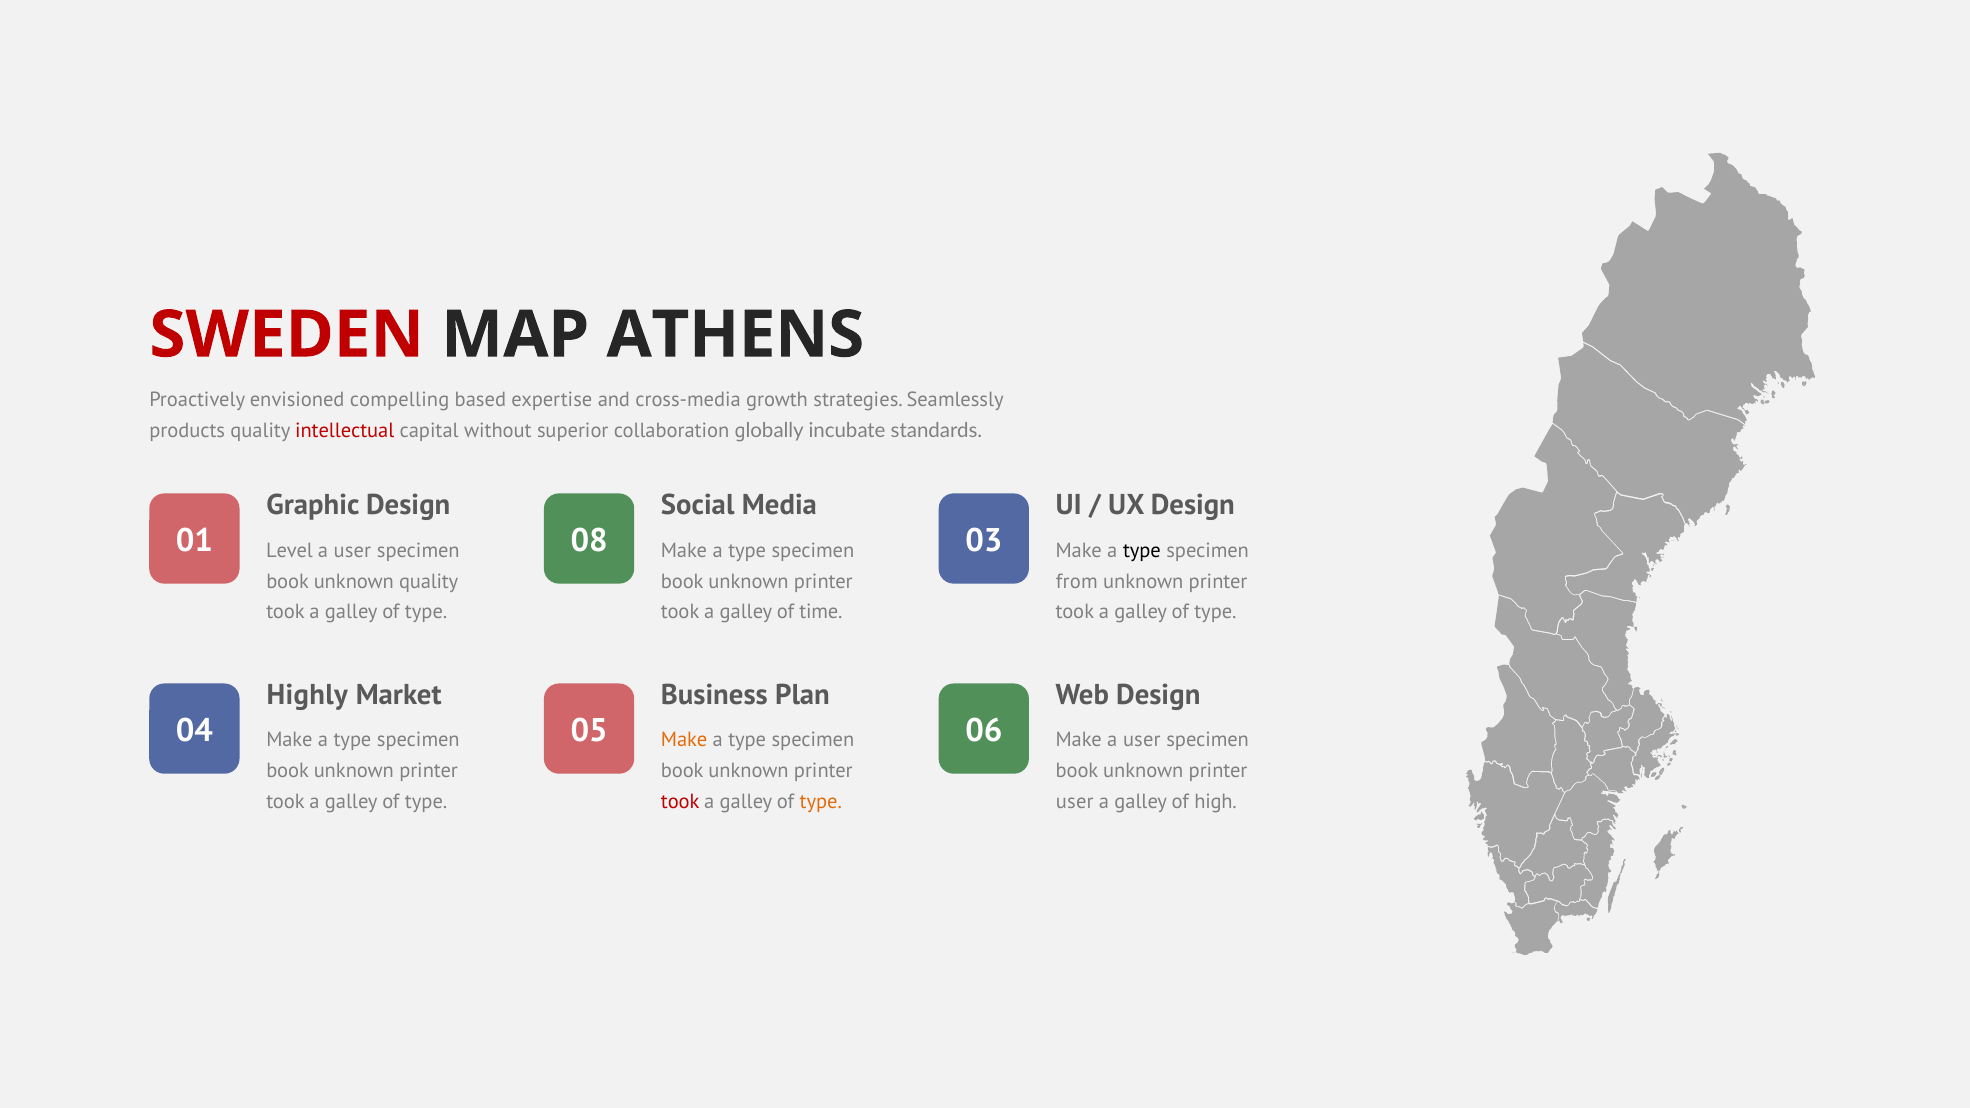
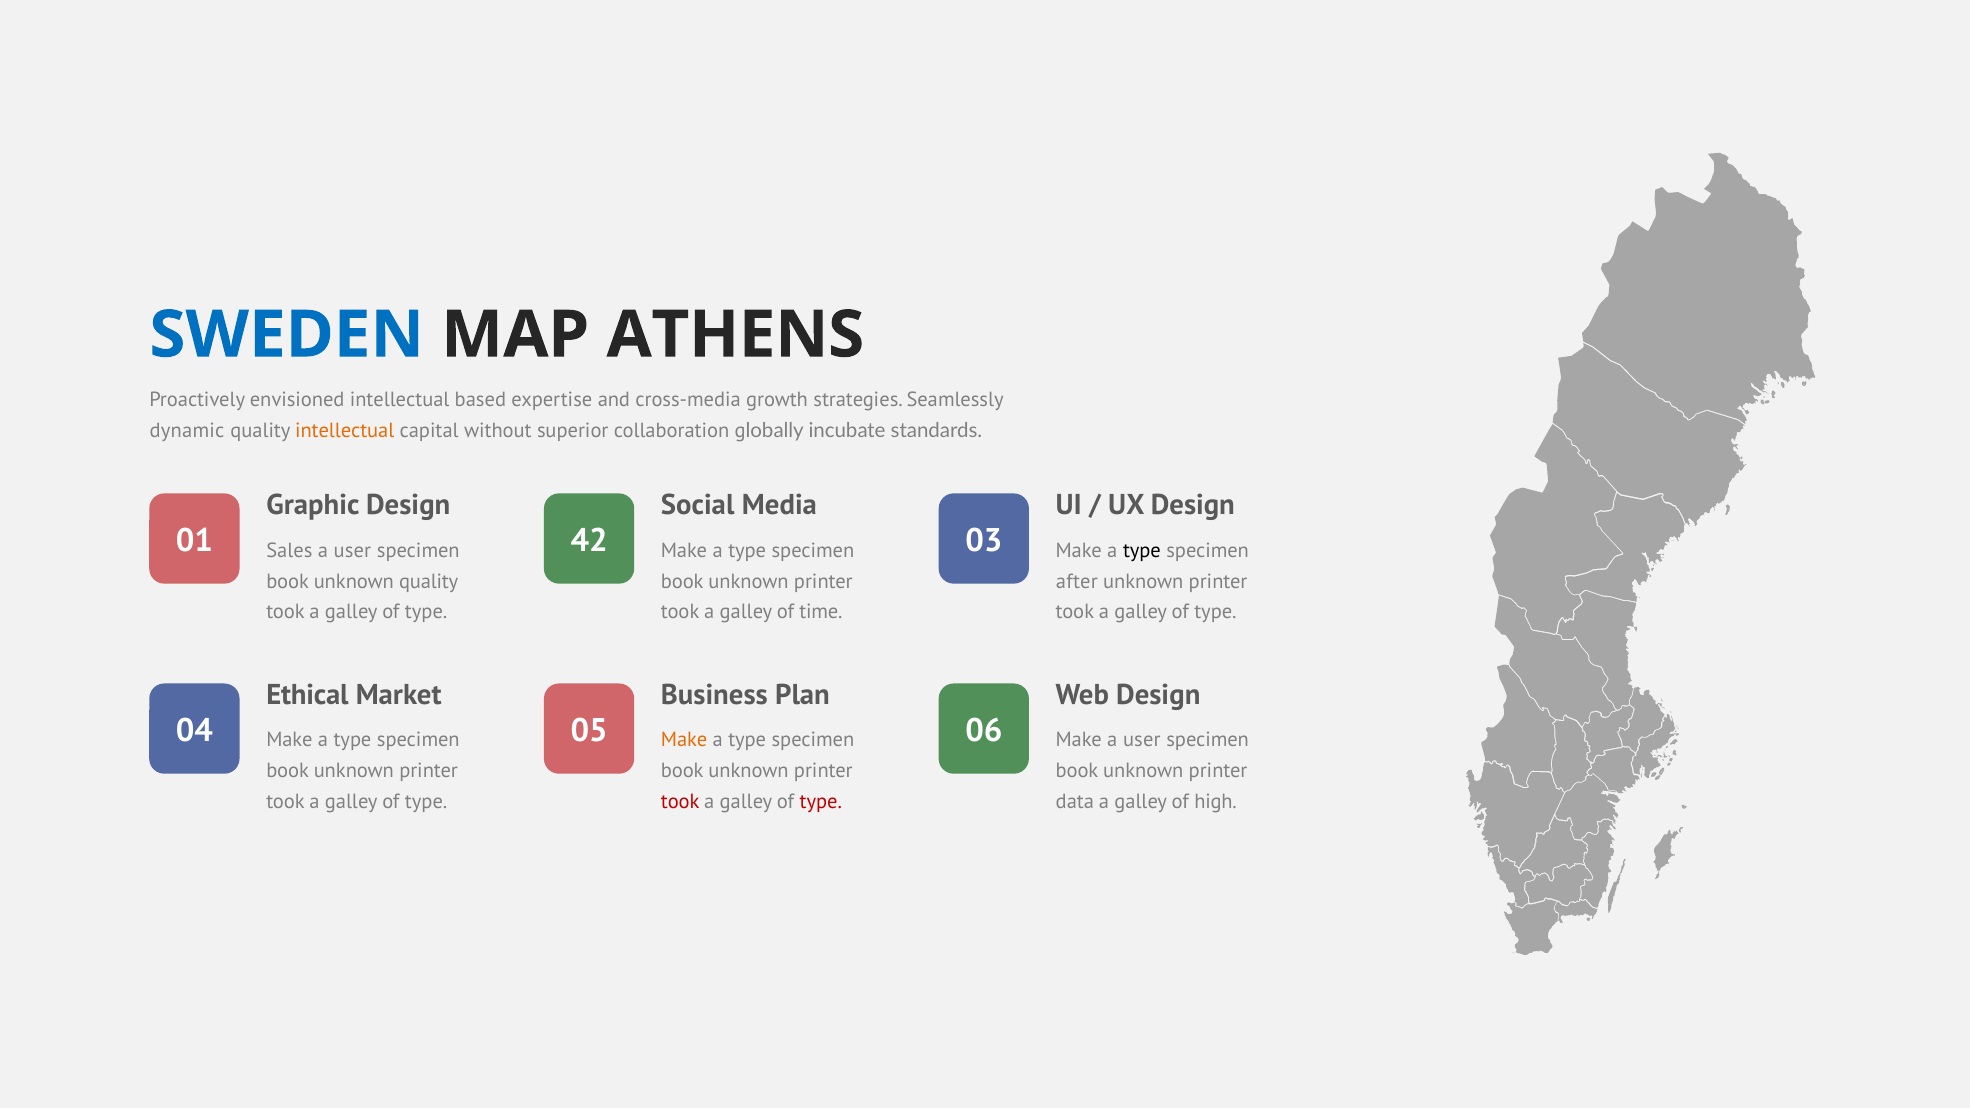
SWEDEN colour: red -> blue
envisioned compelling: compelling -> intellectual
products: products -> dynamic
intellectual at (345, 430) colour: red -> orange
08: 08 -> 42
Level: Level -> Sales
from: from -> after
Highly: Highly -> Ethical
type at (821, 802) colour: orange -> red
user at (1075, 802): user -> data
